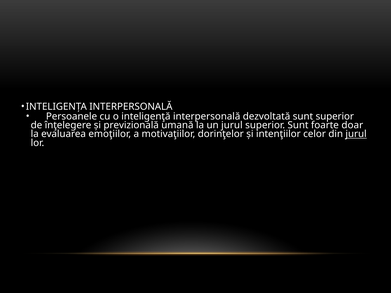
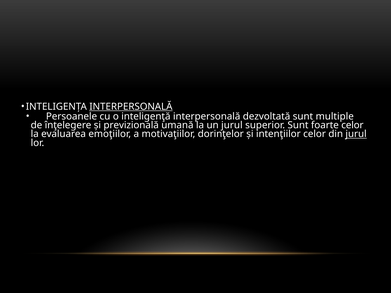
INTERPERSONALĂ at (131, 107) underline: none -> present
sunt superior: superior -> multiple
foarte doar: doar -> celor
